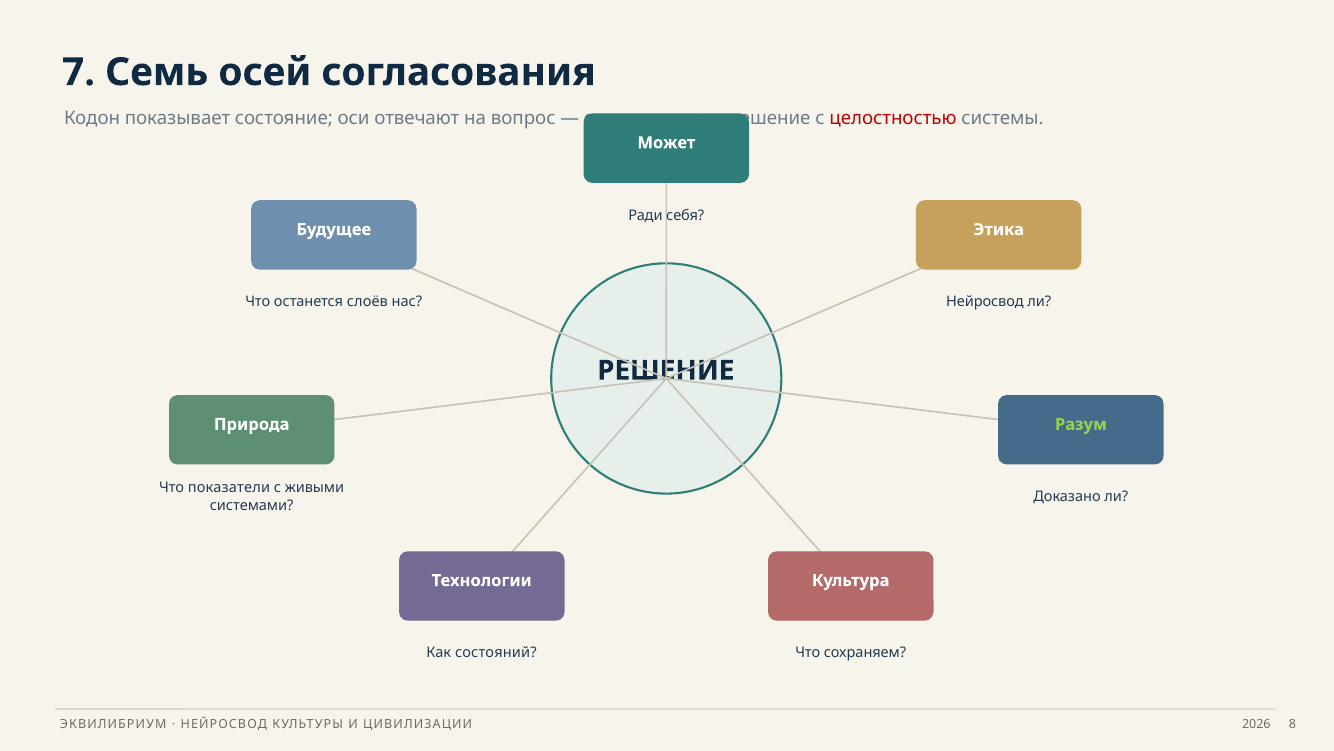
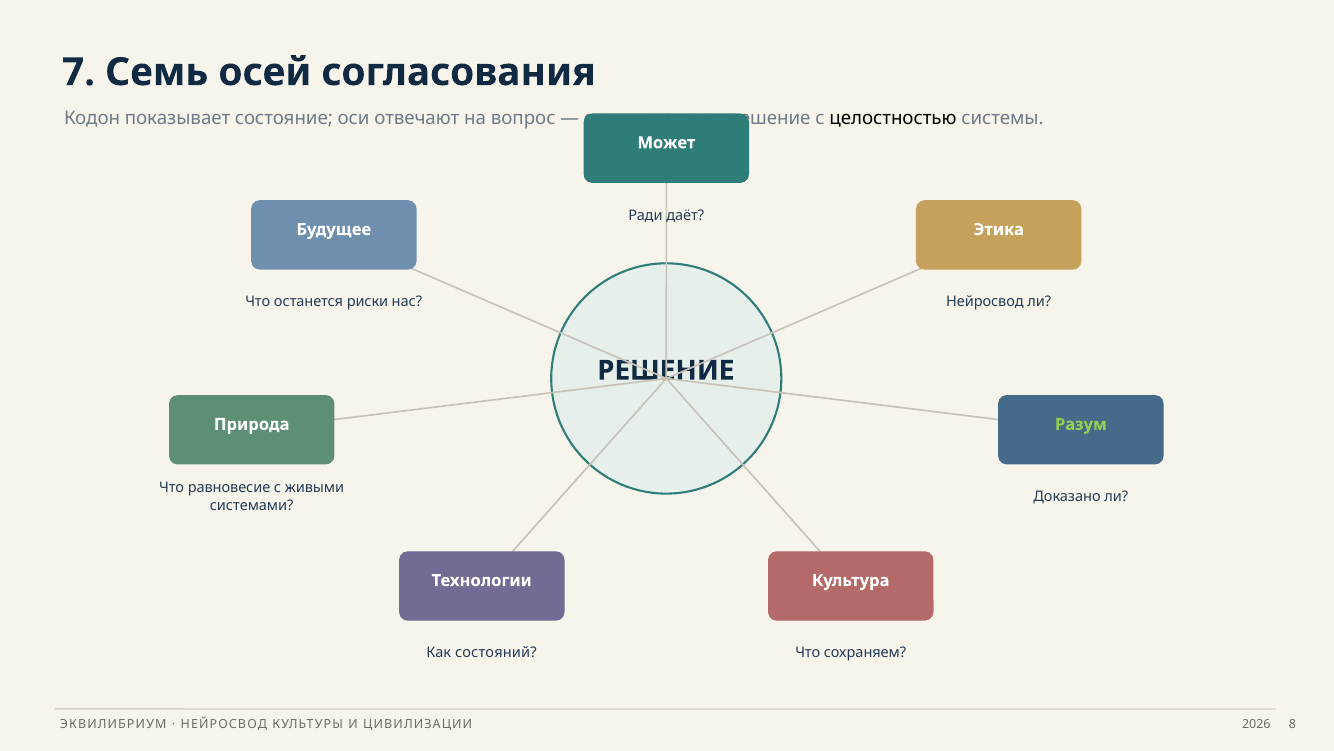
целостностью colour: red -> black
себя: себя -> даёт
слоёв: слоёв -> риски
показатели: показатели -> равновесие
